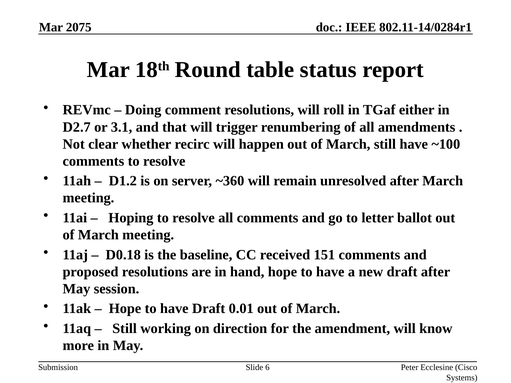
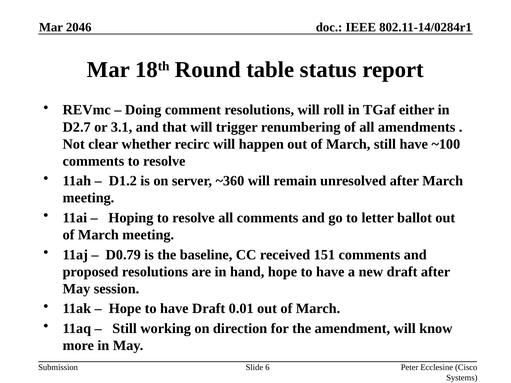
2075: 2075 -> 2046
D0.18: D0.18 -> D0.79
